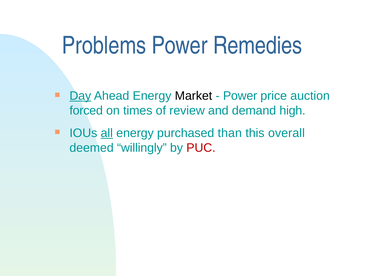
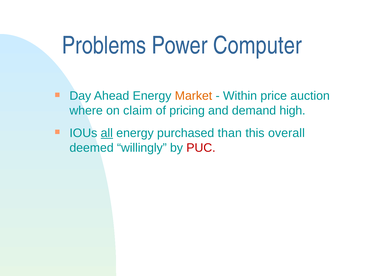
Remedies: Remedies -> Computer
Day underline: present -> none
Market colour: black -> orange
Power at (240, 96): Power -> Within
forced: forced -> where
times: times -> claim
review: review -> pricing
